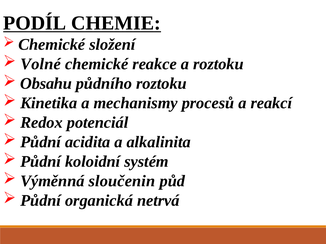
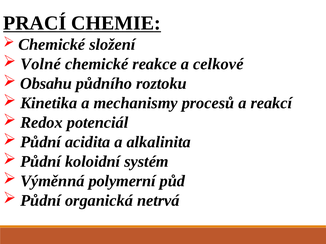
PODÍL: PODÍL -> PRACÍ
a roztoku: roztoku -> celkové
sloučenin: sloučenin -> polymerní
